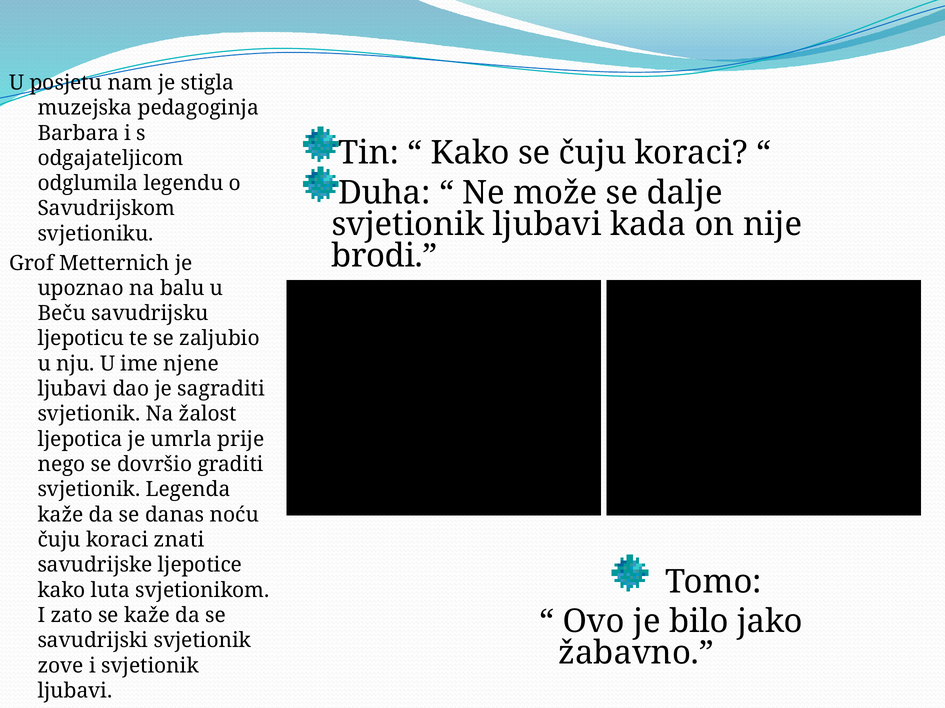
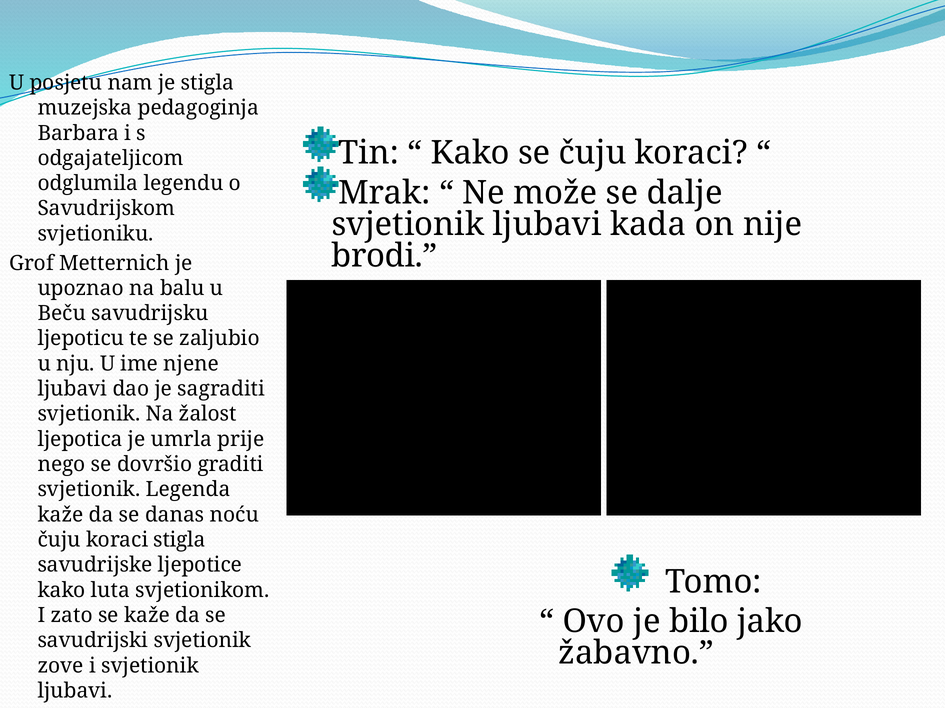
Duha: Duha -> Mrak
koraci znati: znati -> stigla
